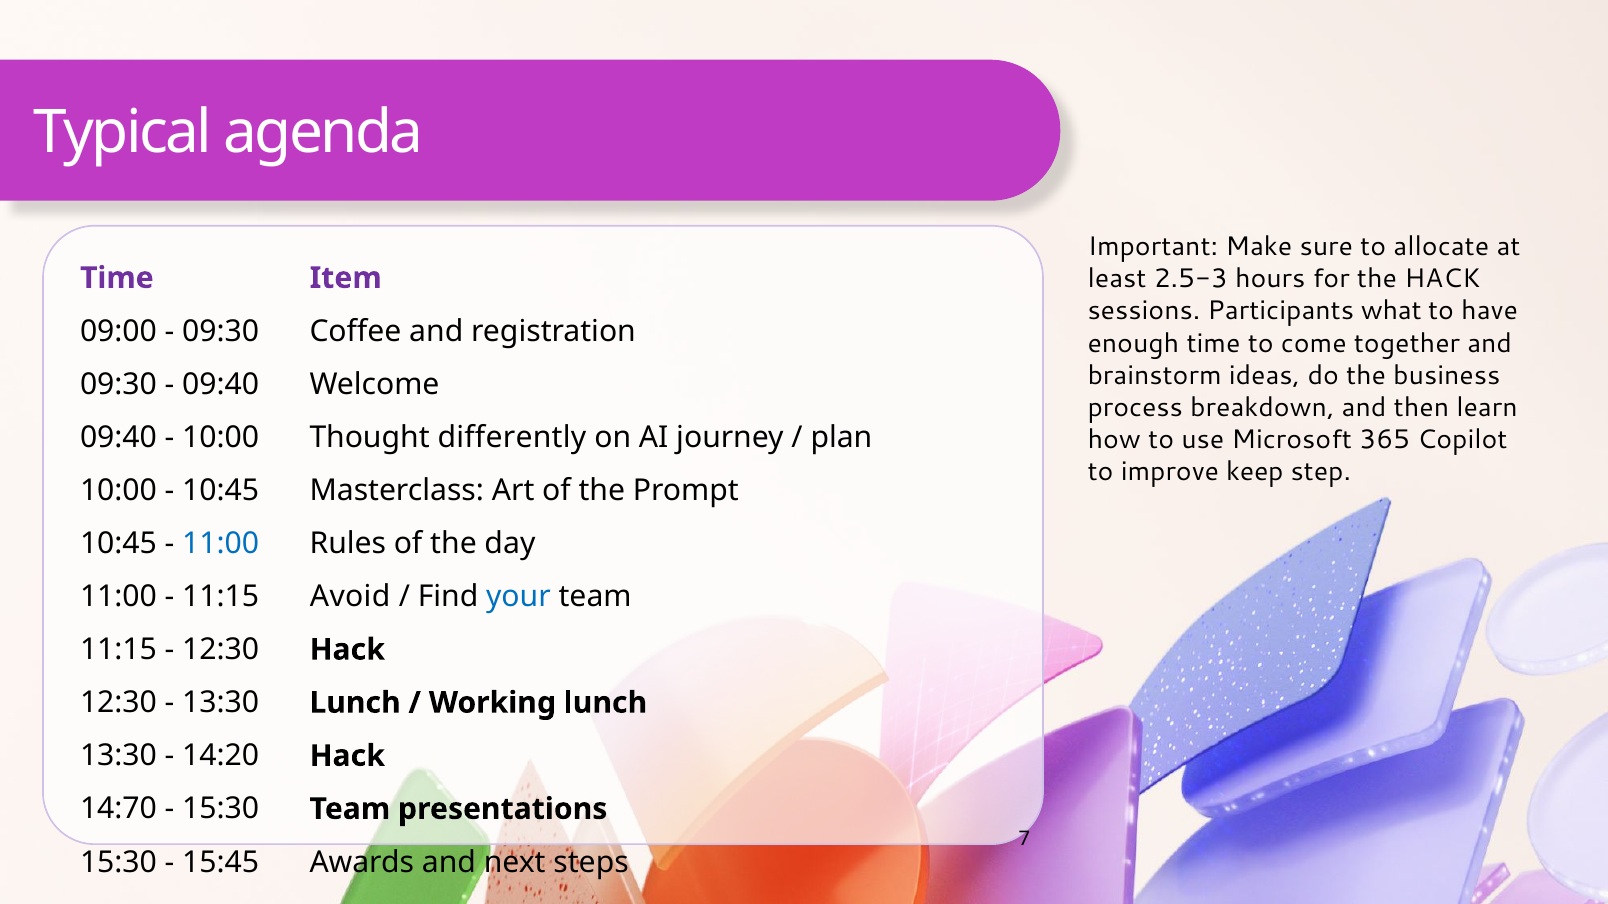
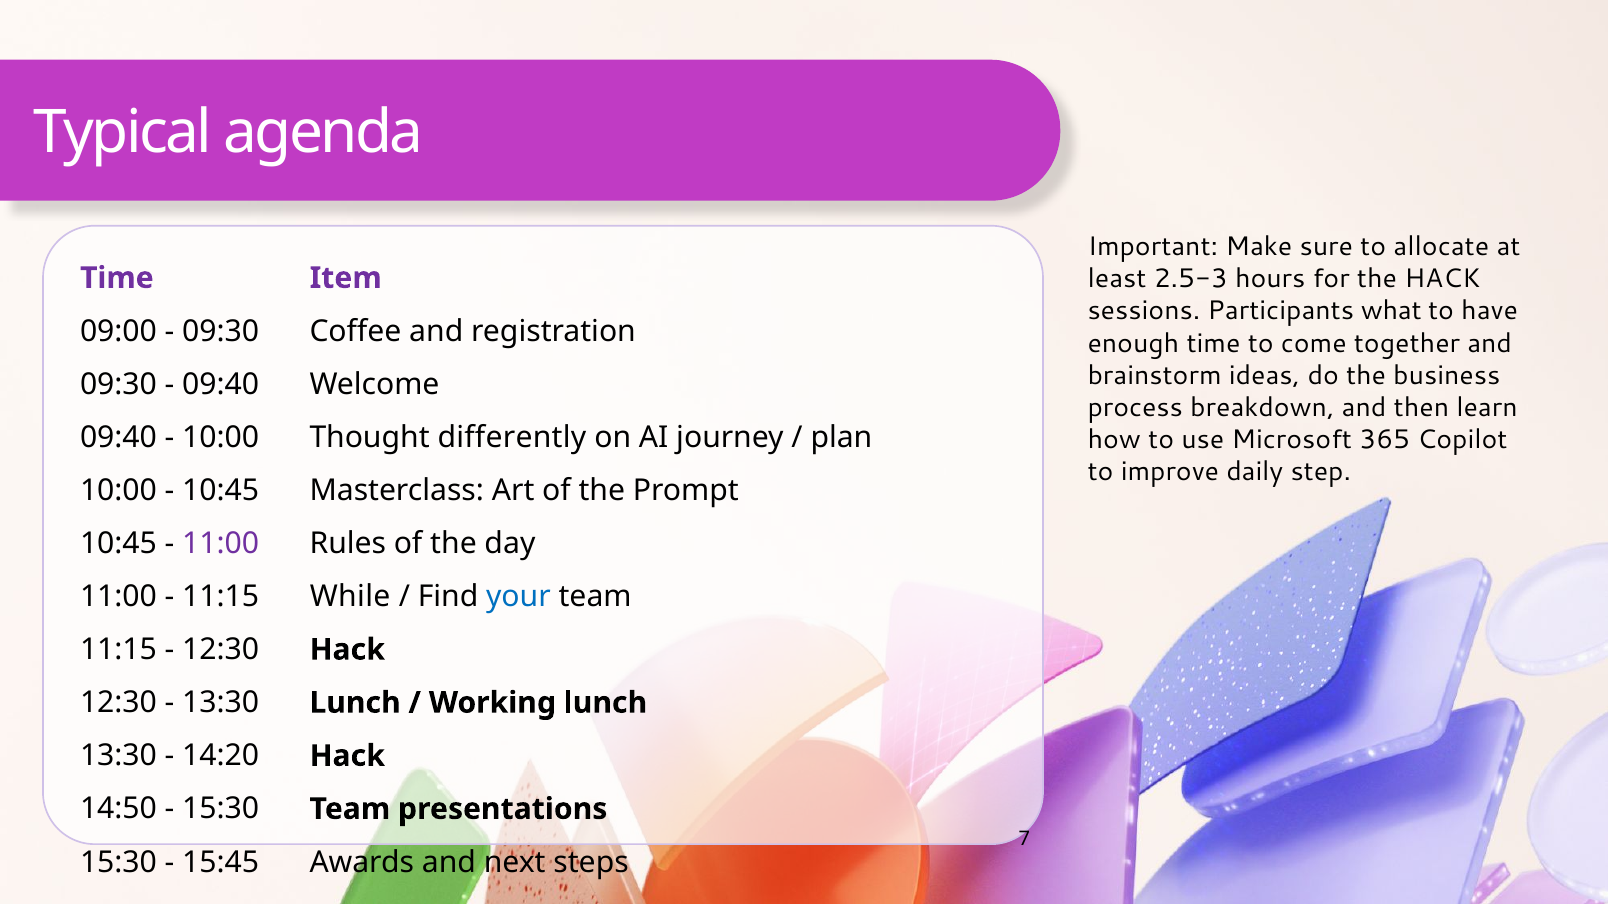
keep: keep -> daily
11:00 at (221, 544) colour: blue -> purple
Avoid: Avoid -> While
14:70: 14:70 -> 14:50
